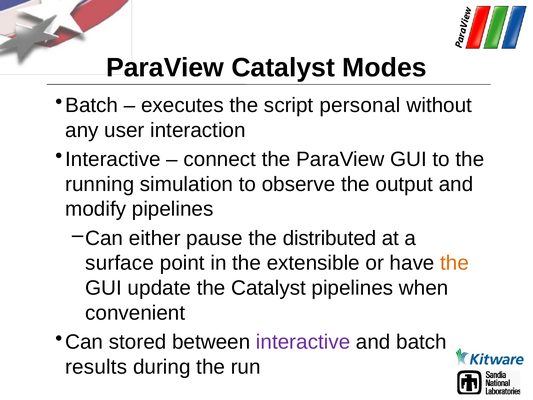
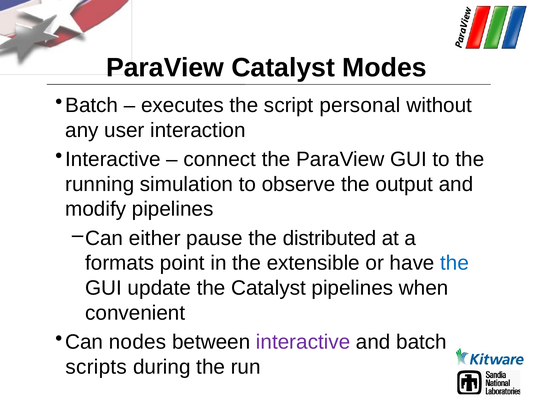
surface: surface -> formats
the at (455, 263) colour: orange -> blue
stored: stored -> nodes
results: results -> scripts
